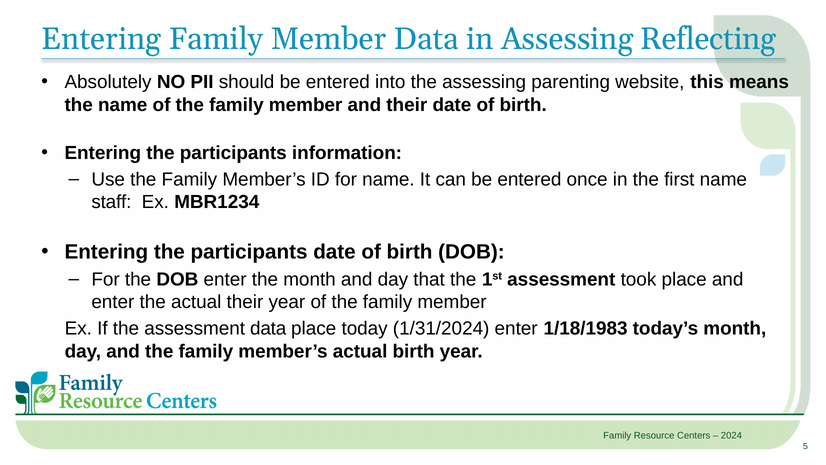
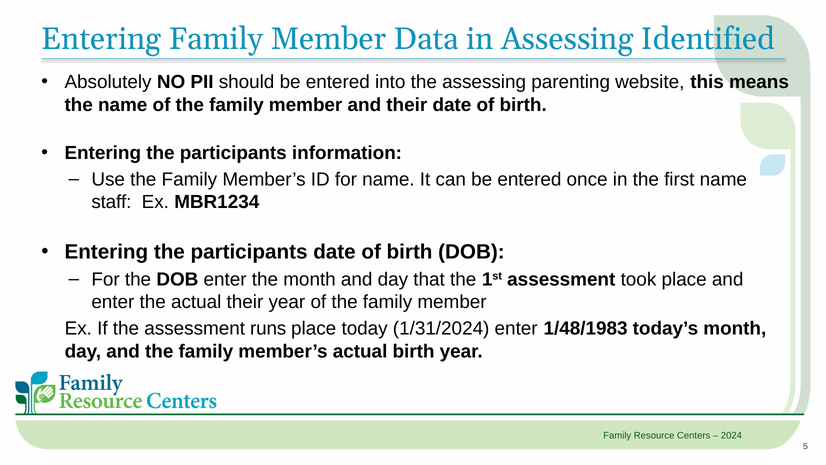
Reflecting: Reflecting -> Identified
assessment data: data -> runs
1/18/1983: 1/18/1983 -> 1/48/1983
